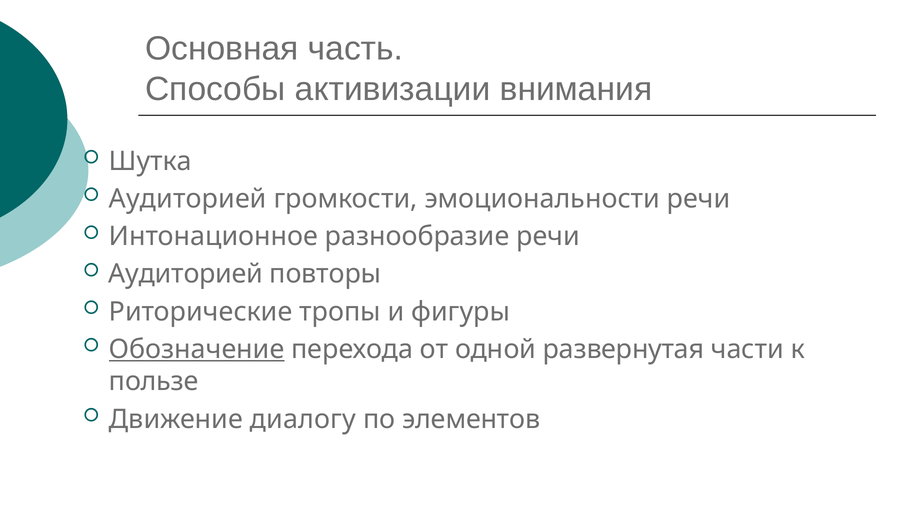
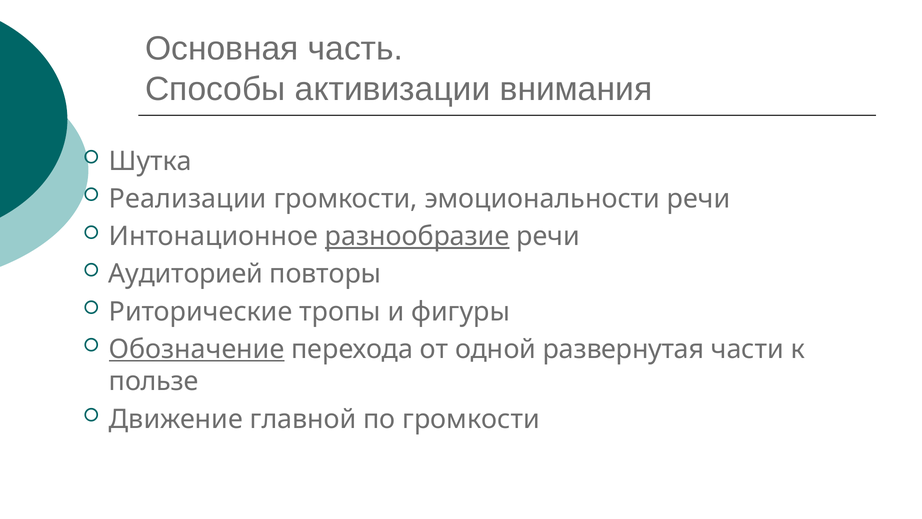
Аудиторией at (188, 199): Аудиторией -> Реализации
разнообразие underline: none -> present
диалогу: диалогу -> главной
по элементов: элементов -> громкости
